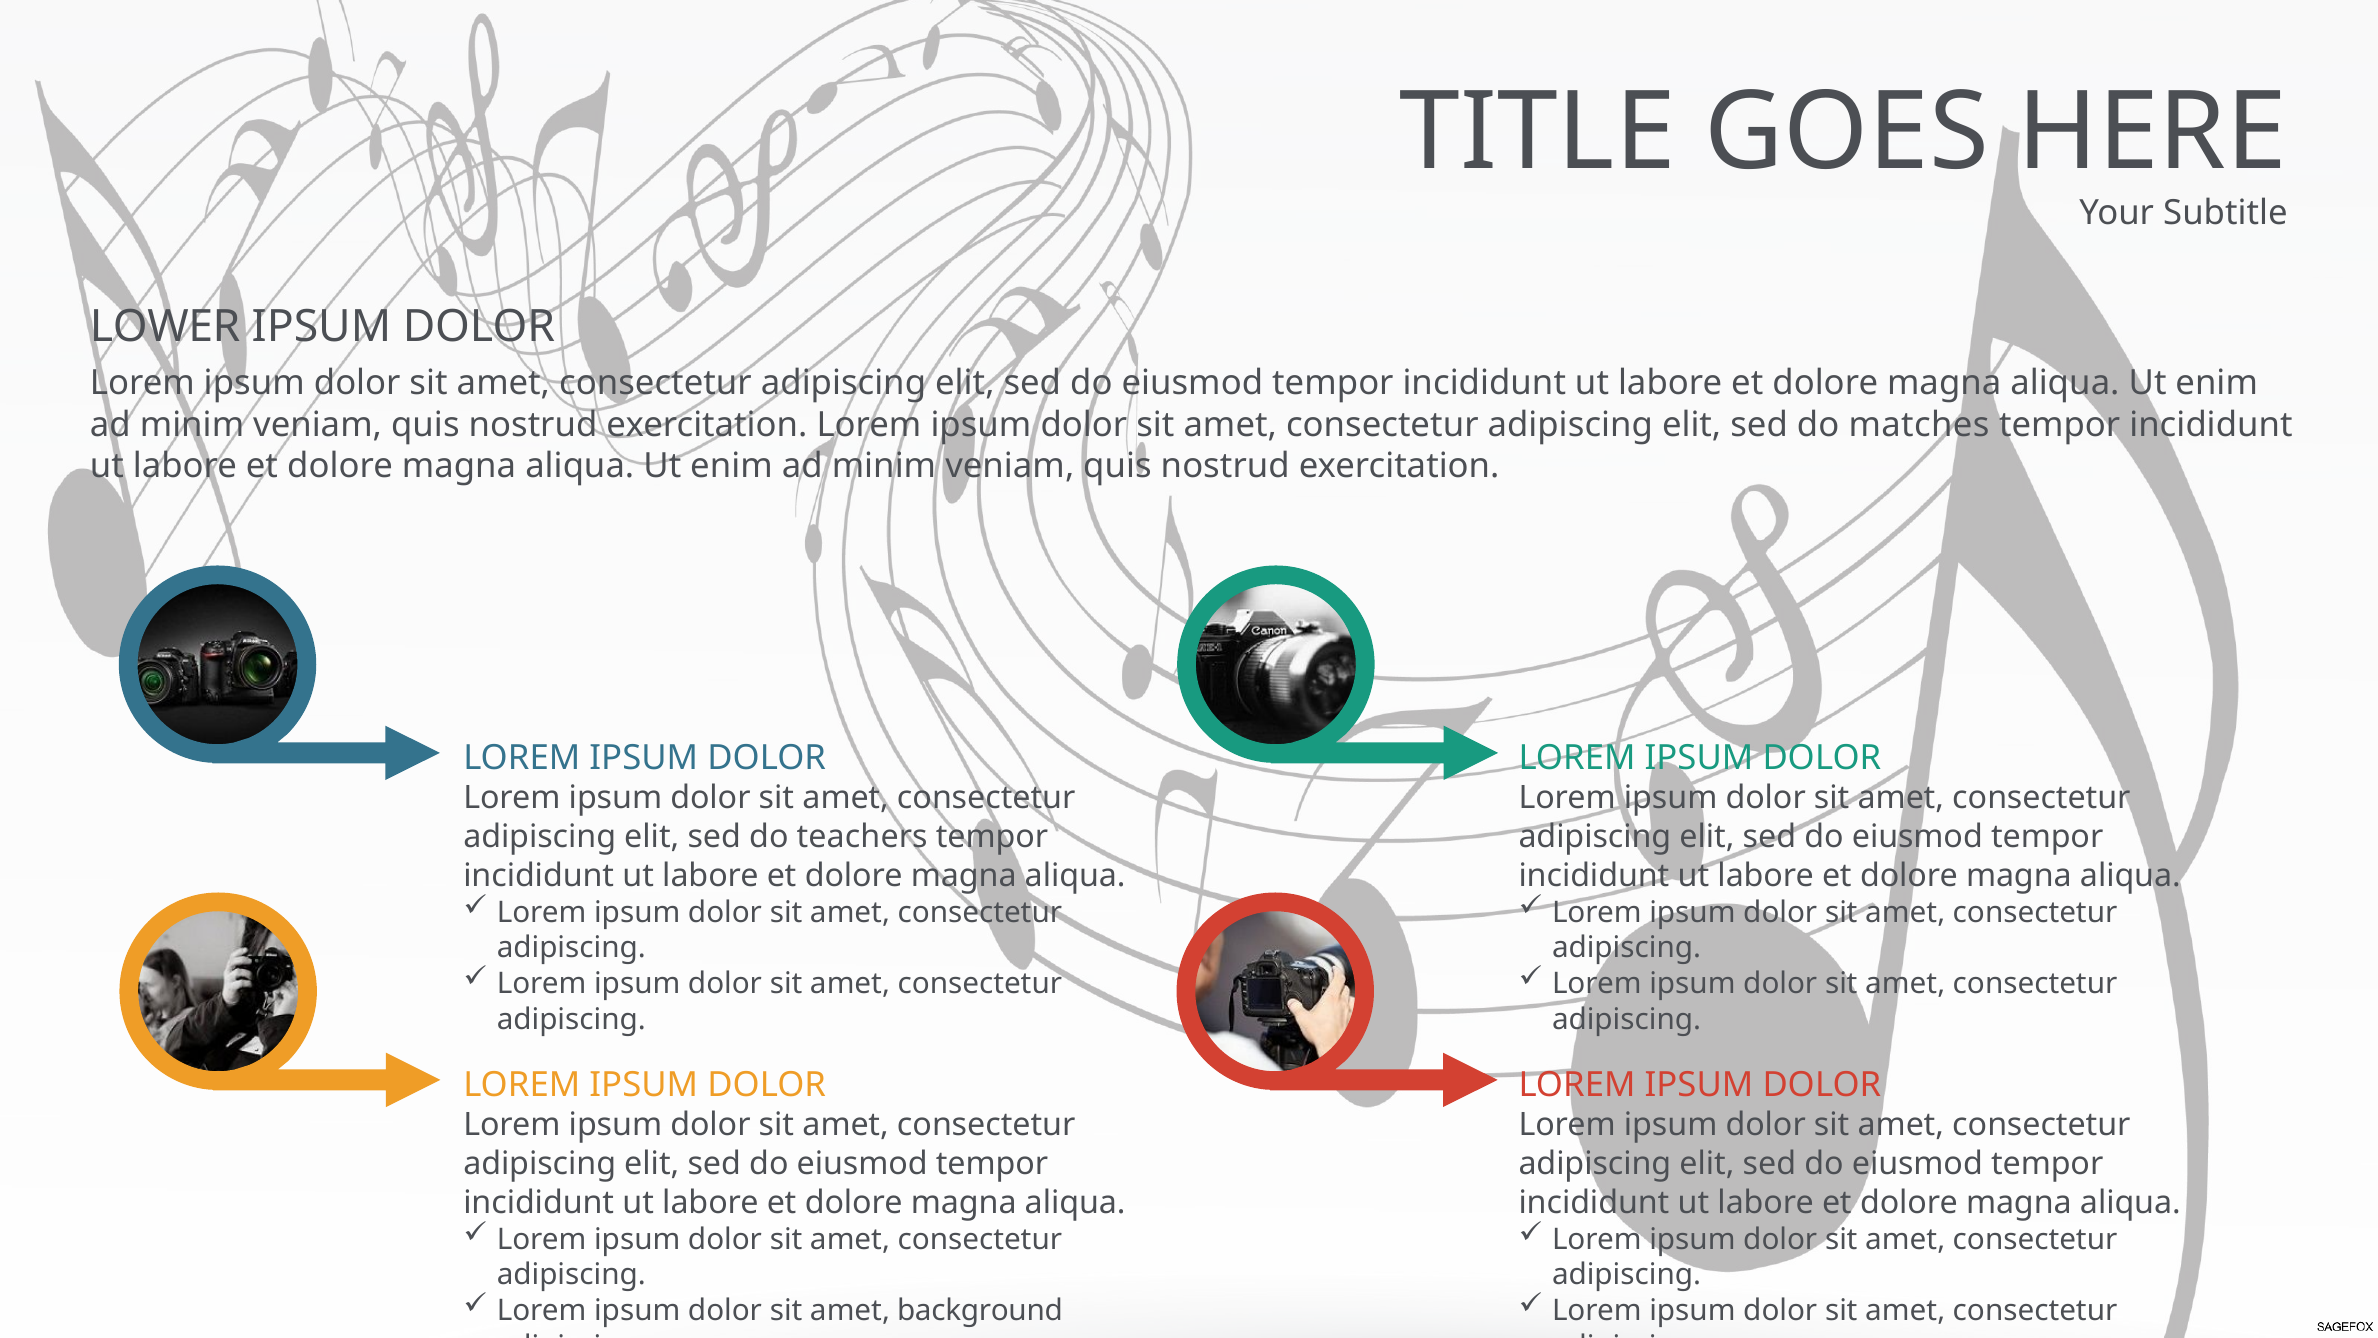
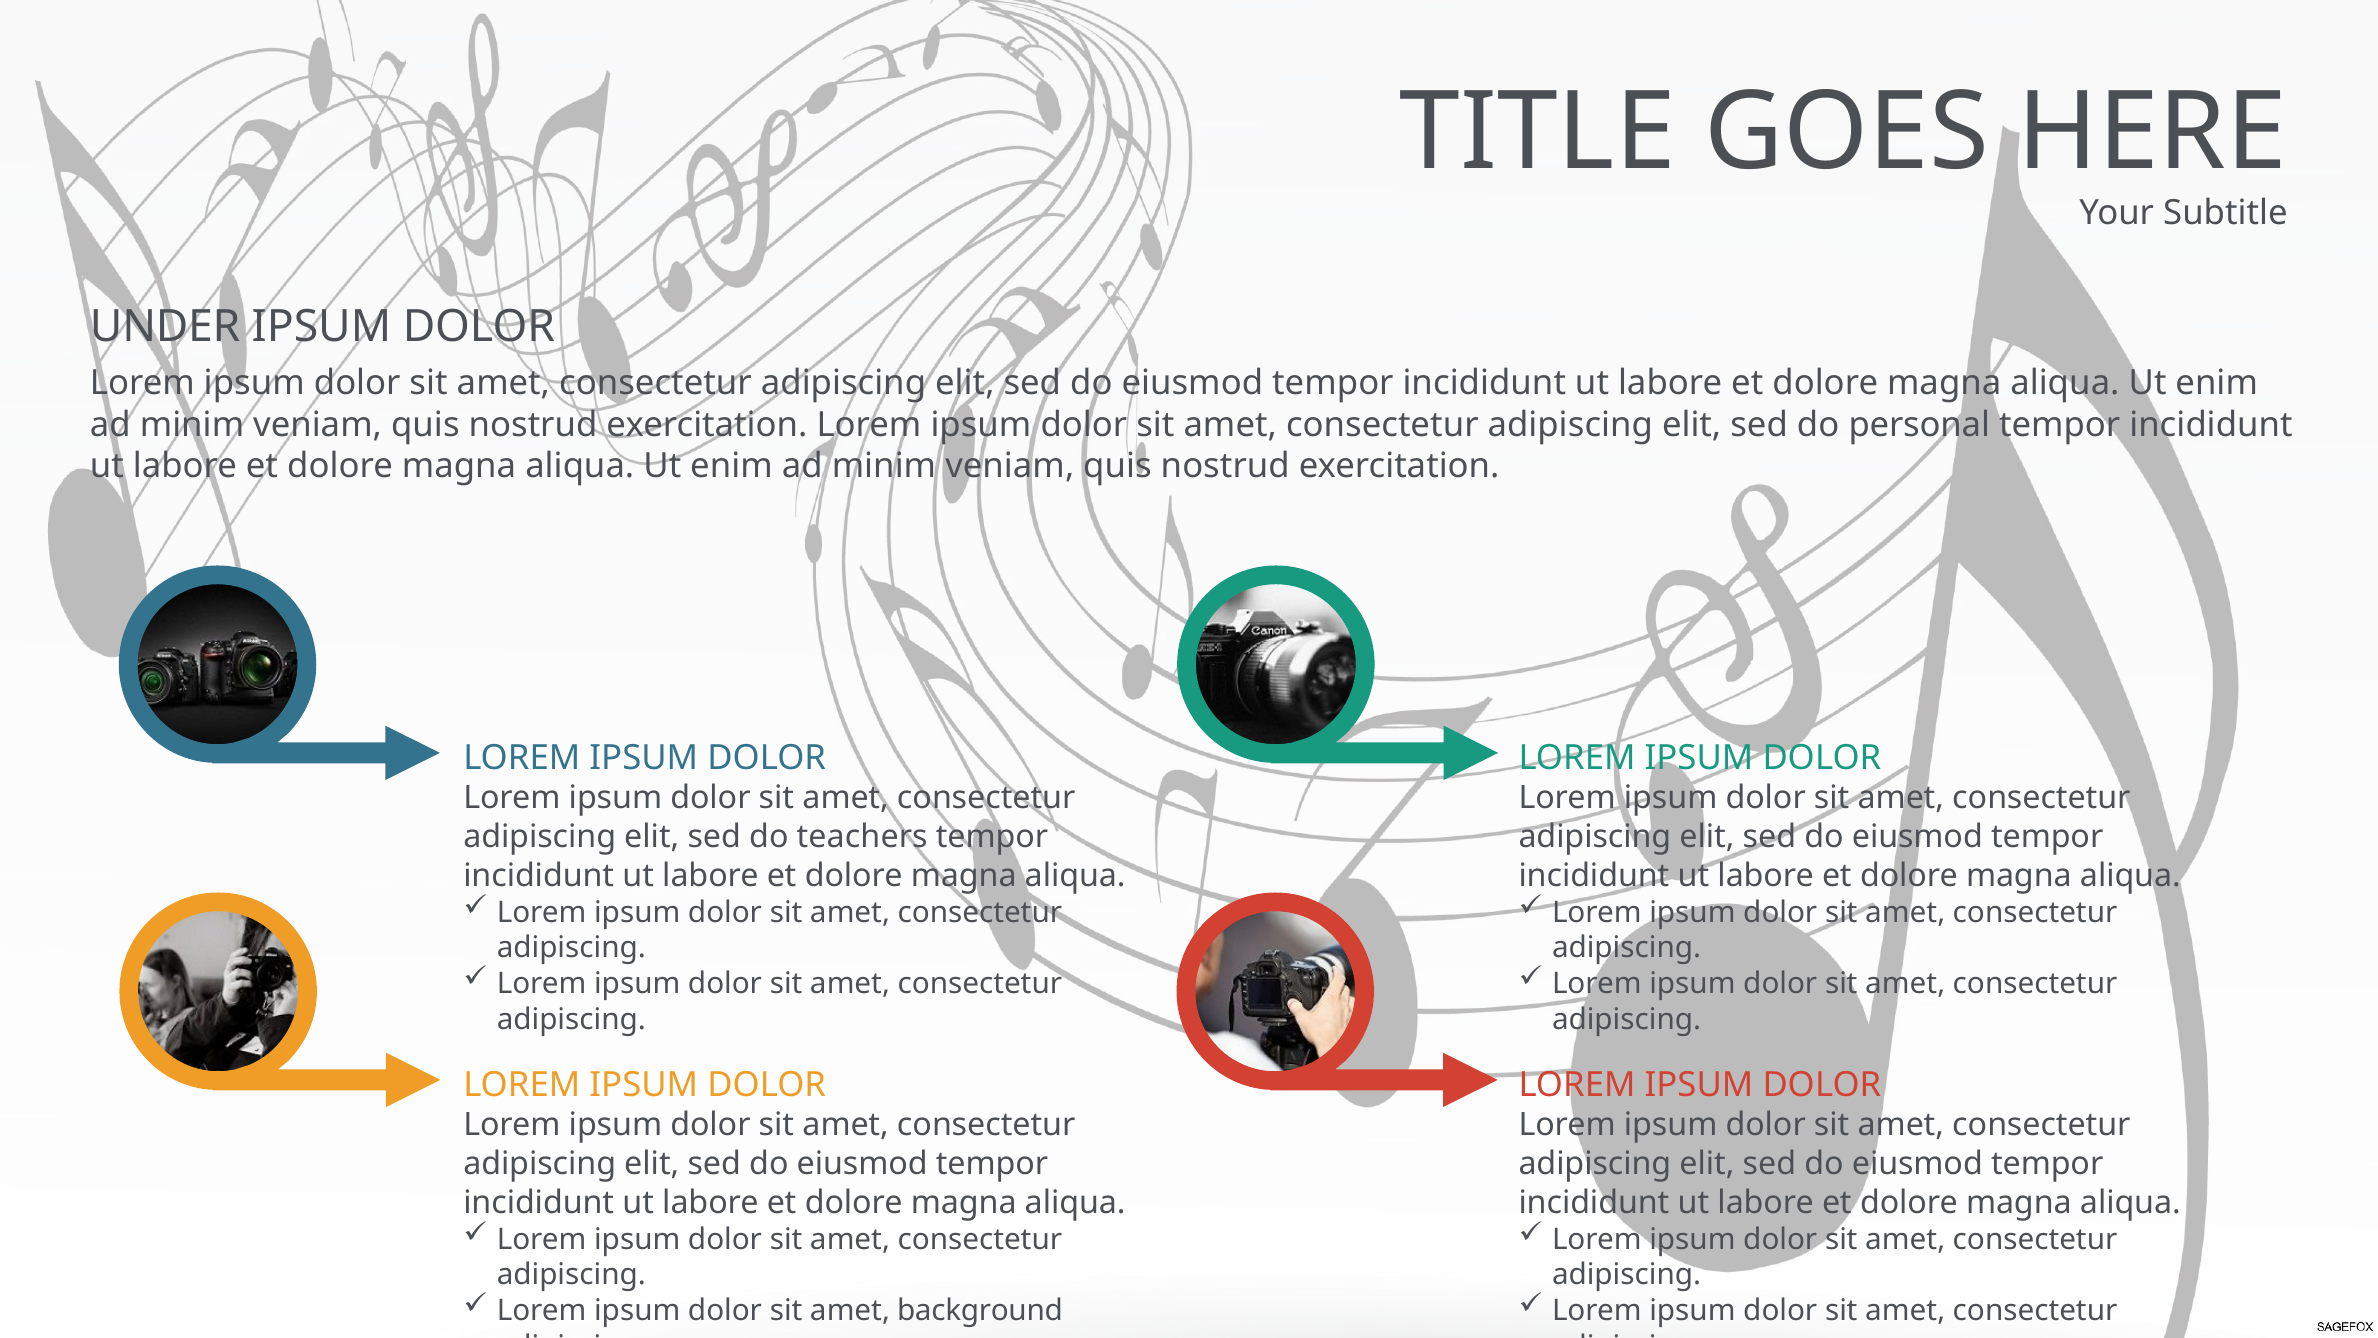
LOWER: LOWER -> UNDER
matches: matches -> personal
